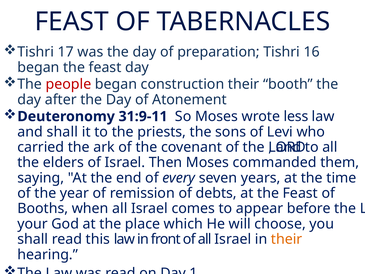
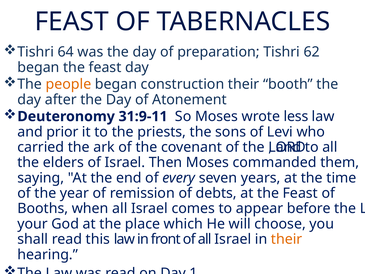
17: 17 -> 64
16: 16 -> 62
people colour: red -> orange
and shall: shall -> prior
